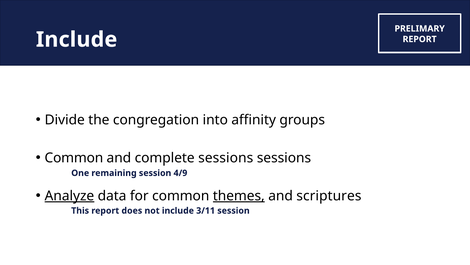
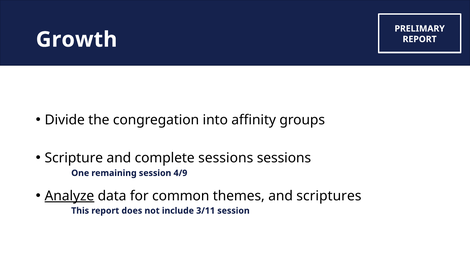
Include at (77, 39): Include -> Growth
Common at (74, 158): Common -> Scripture
themes underline: present -> none
